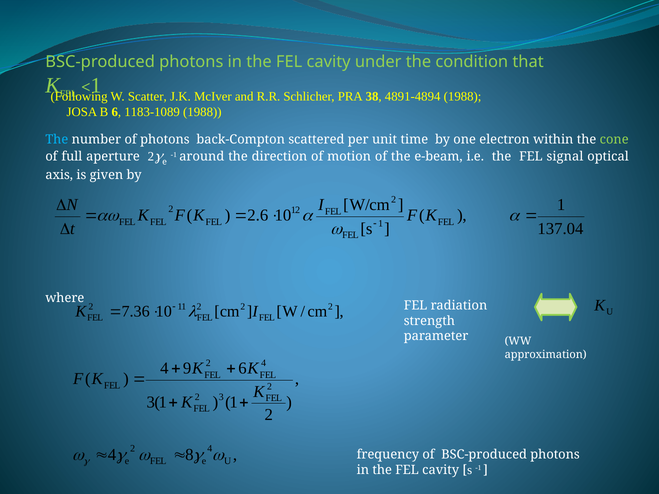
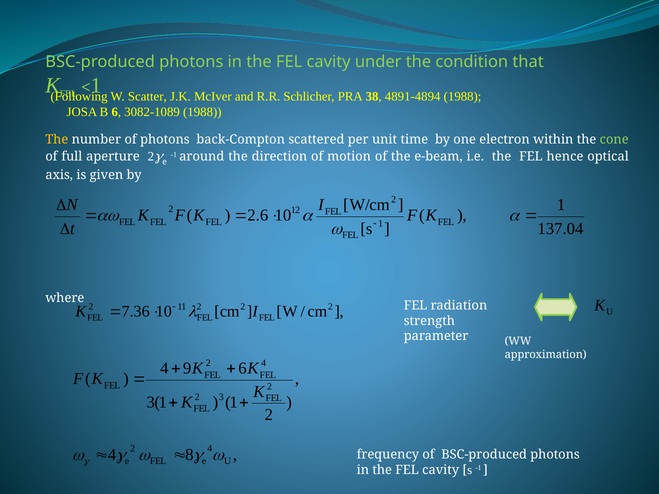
1183-1089: 1183-1089 -> 3082-1089
The at (57, 140) colour: light blue -> yellow
signal: signal -> hence
